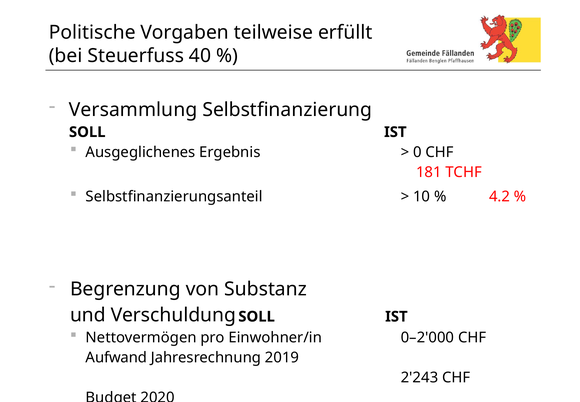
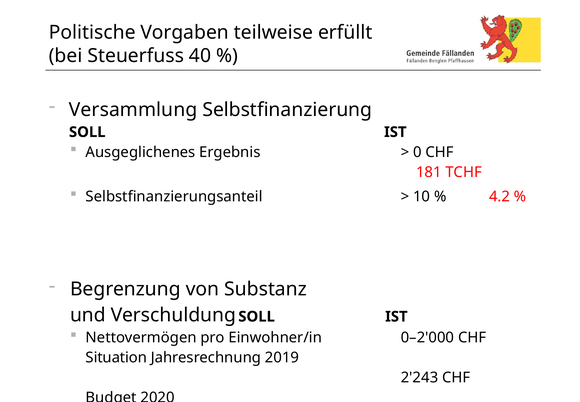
Aufwand: Aufwand -> Situation
